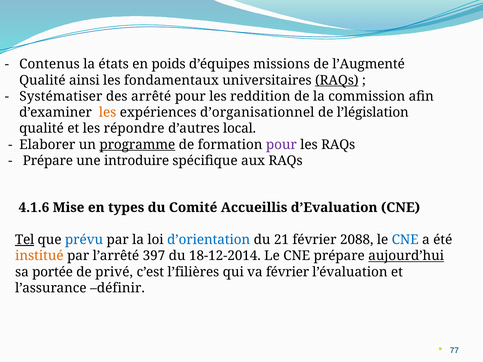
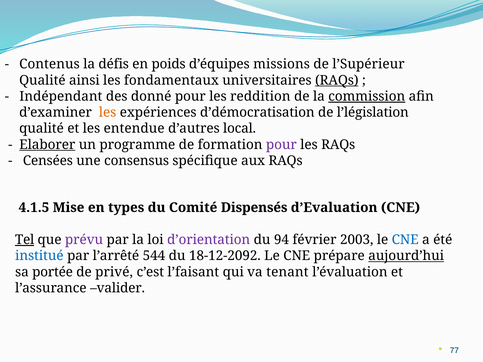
états: états -> défis
l’Augmenté: l’Augmenté -> l’Supérieur
Systématiser: Systématiser -> Indépendant
arrêté: arrêté -> donné
commission underline: none -> present
d’organisationnel: d’organisationnel -> d’démocratisation
répondre: répondre -> entendue
Elaborer underline: none -> present
programme underline: present -> none
Prépare at (48, 161): Prépare -> Censées
introduire: introduire -> consensus
4.1.6: 4.1.6 -> 4.1.5
Accueillis: Accueillis -> Dispensés
prévu colour: blue -> purple
d’orientation colour: blue -> purple
21: 21 -> 94
2088: 2088 -> 2003
institué colour: orange -> blue
397: 397 -> 544
18-12-2014: 18-12-2014 -> 18-12-2092
l’filières: l’filières -> l’faisant
va février: février -> tenant
définir: définir -> valider
